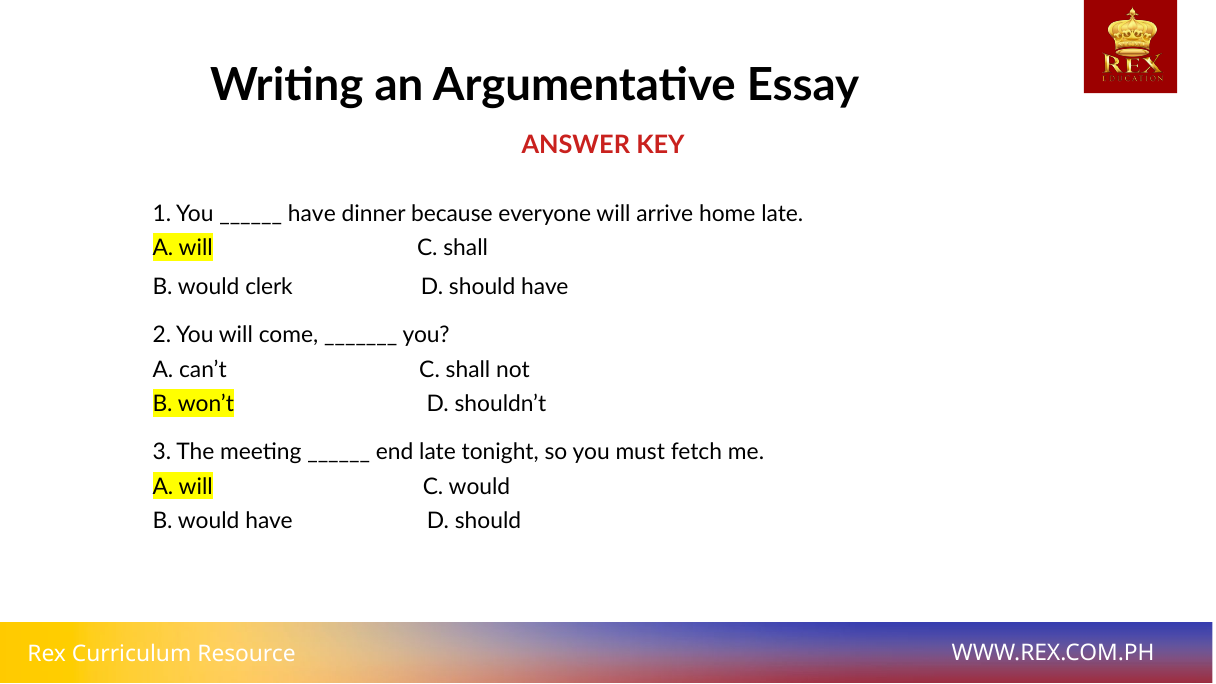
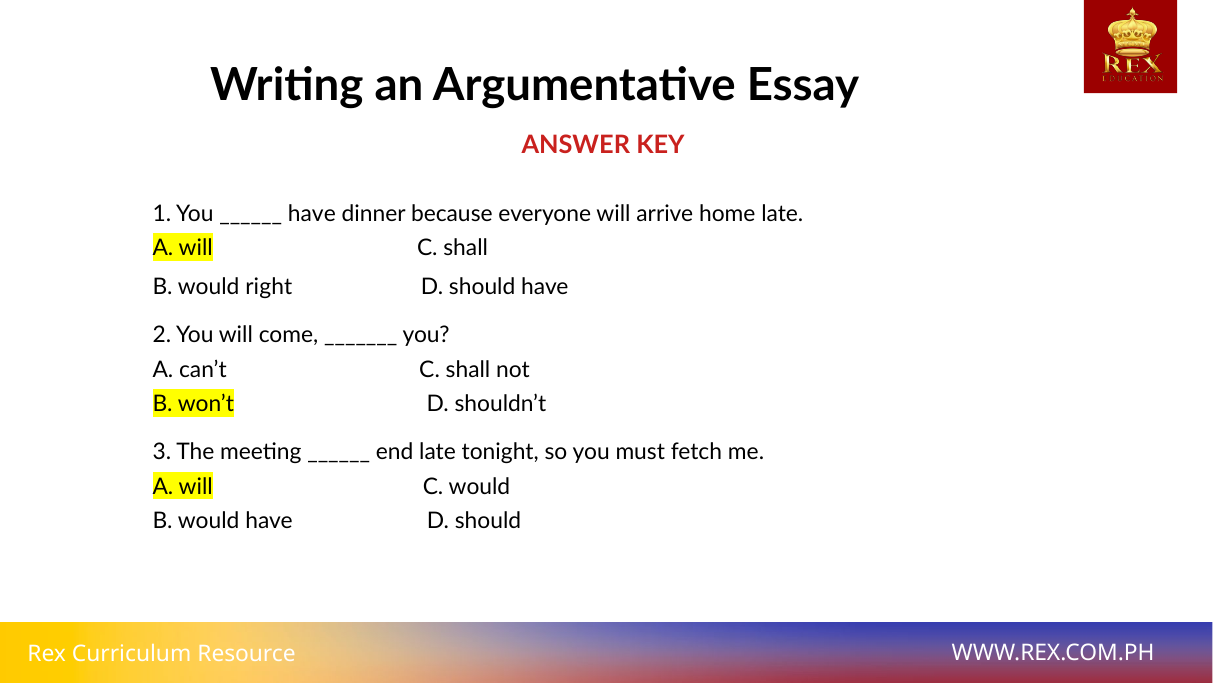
clerk: clerk -> right
